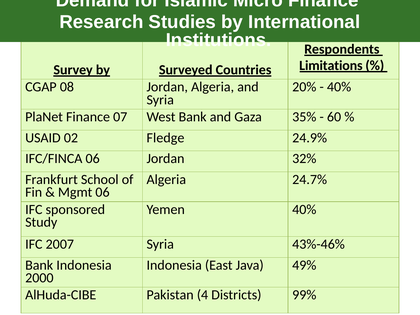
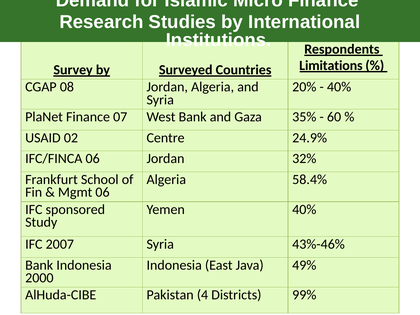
Fledge: Fledge -> Centre
24.7%: 24.7% -> 58.4%
